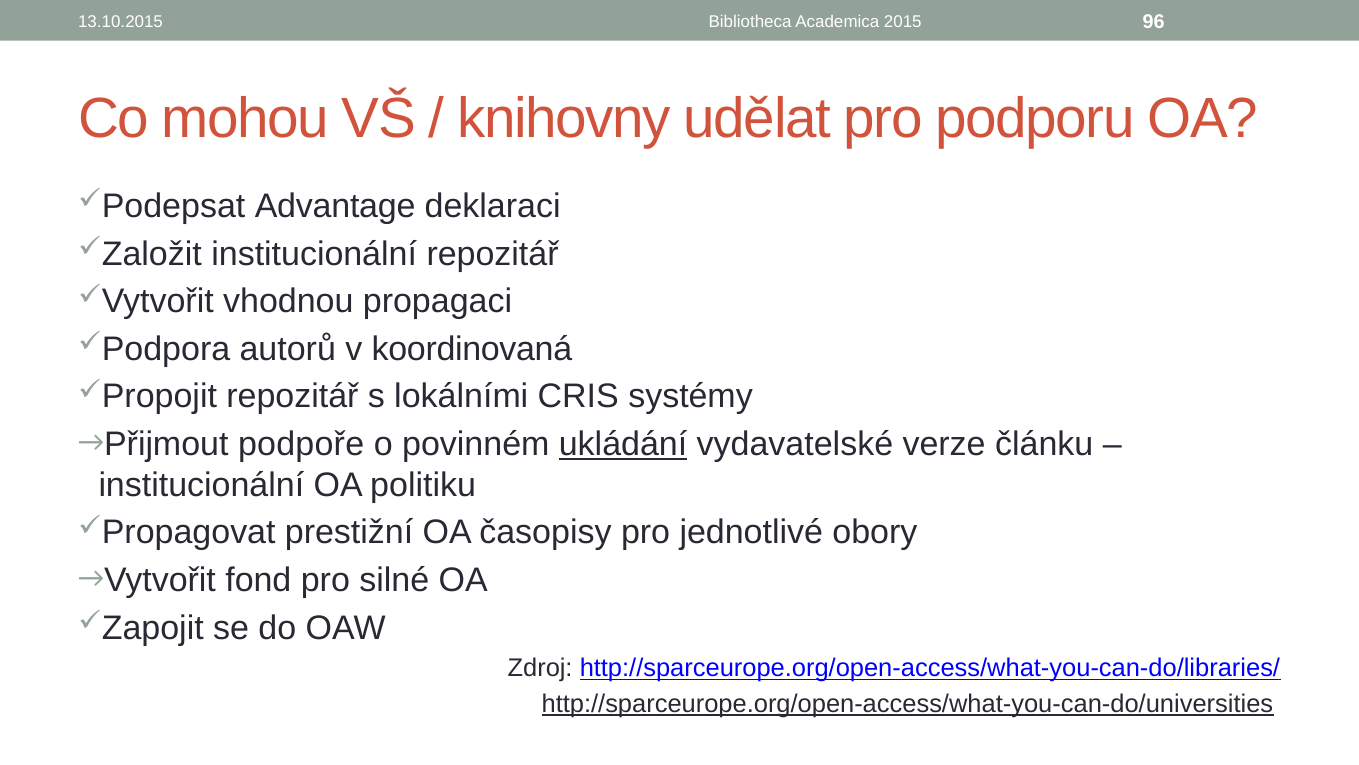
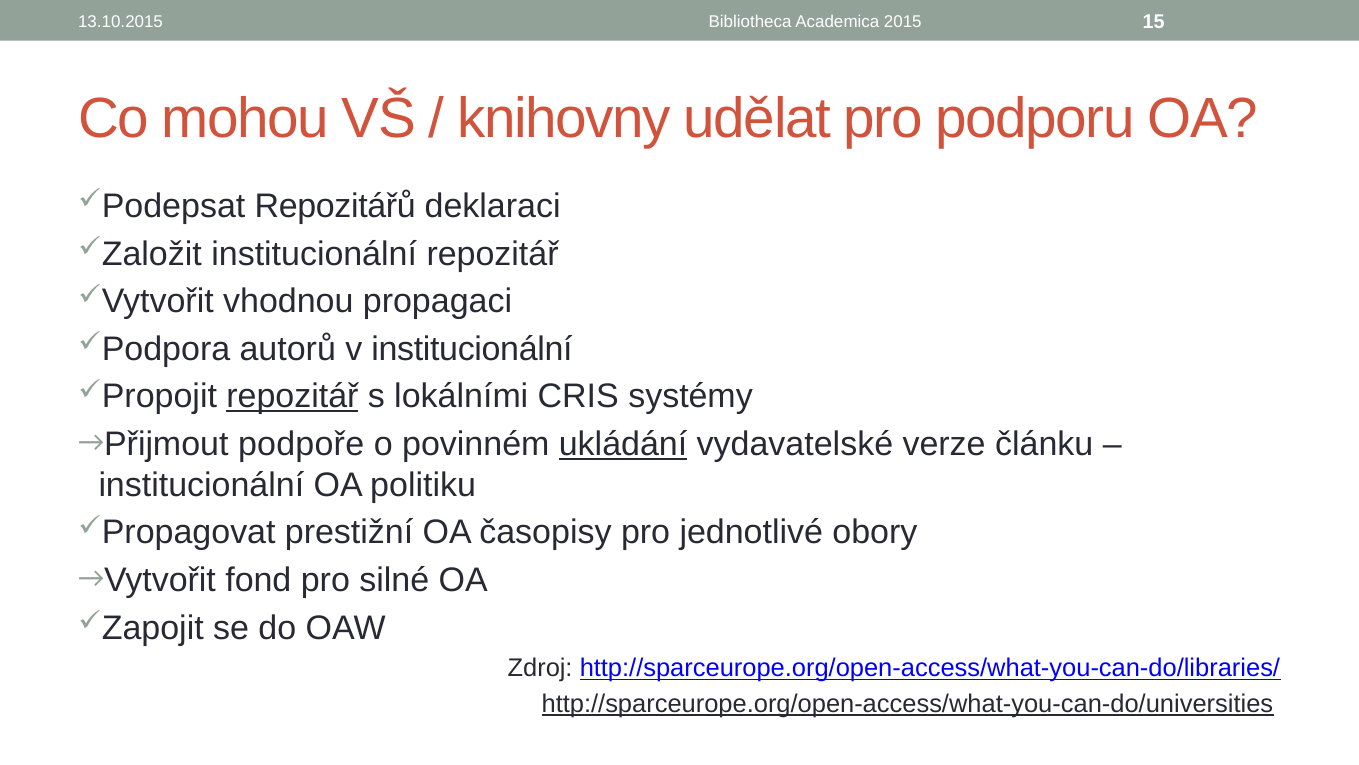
96: 96 -> 15
Advantage: Advantage -> Repozitářů
v koordinovaná: koordinovaná -> institucionální
repozitář at (292, 396) underline: none -> present
